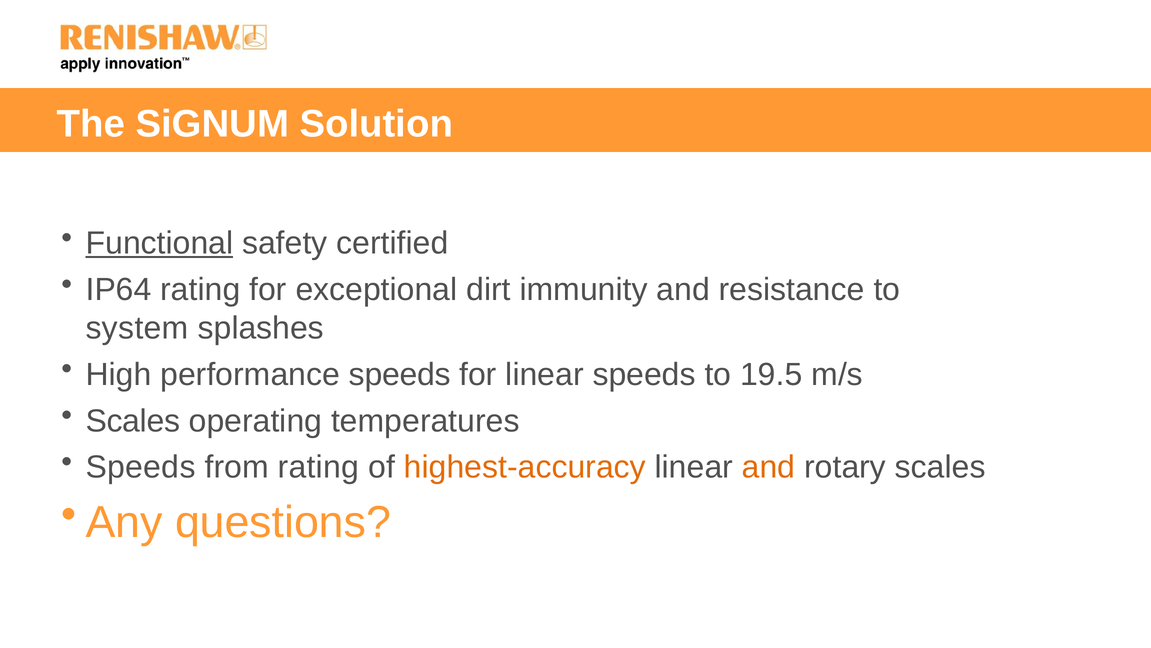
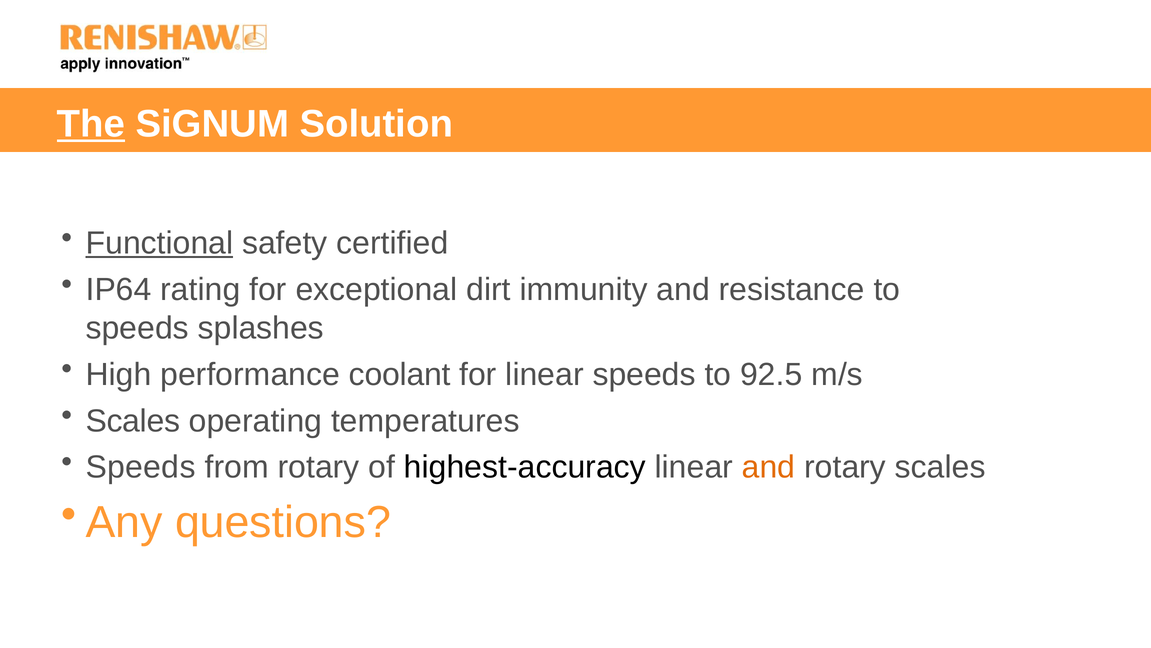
The underline: none -> present
system at (137, 328): system -> speeds
performance speeds: speeds -> coolant
19.5: 19.5 -> 92.5
from rating: rating -> rotary
highest-accuracy colour: orange -> black
